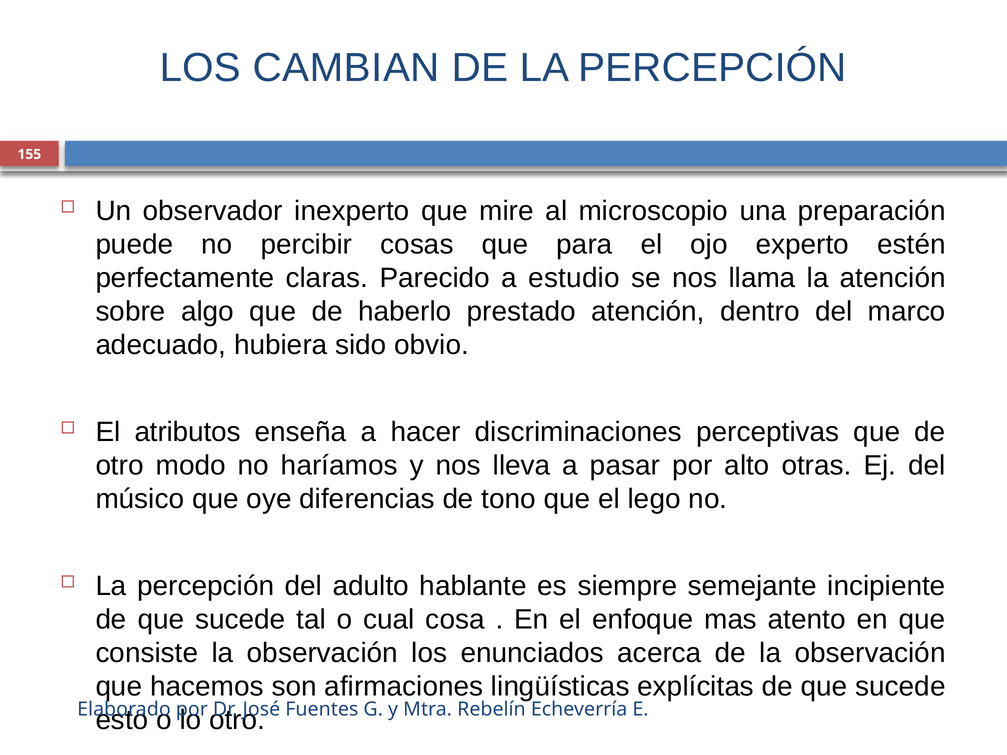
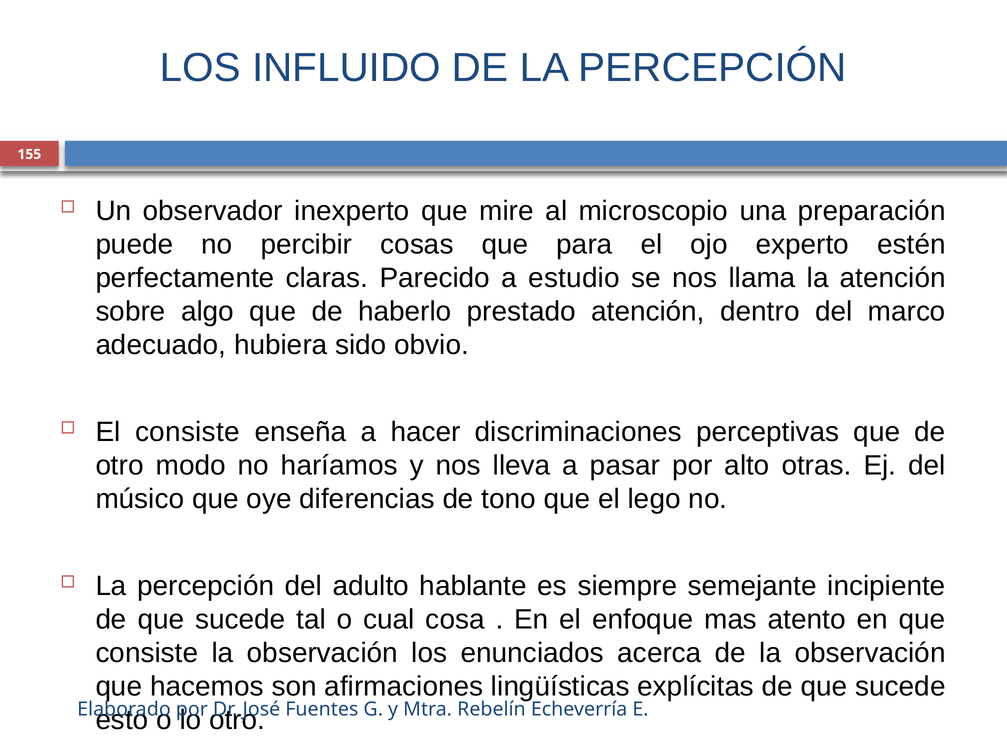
CAMBIAN: CAMBIAN -> INFLUIDO
El atributos: atributos -> consiste
